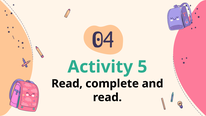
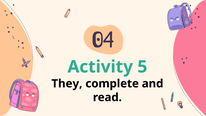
Read at (67, 84): Read -> They
